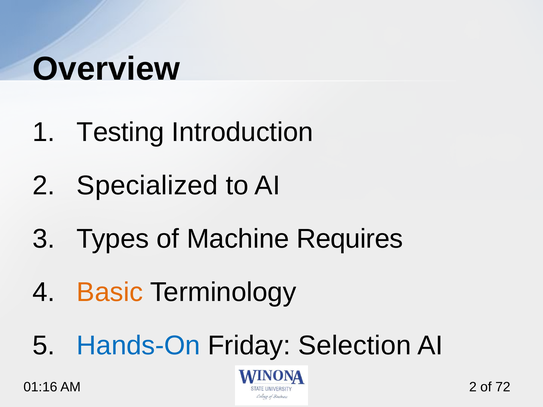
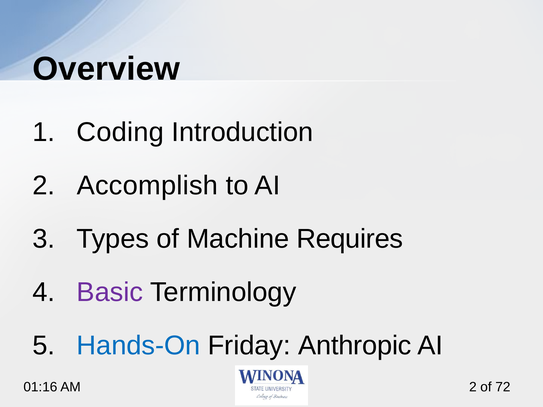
Testing: Testing -> Coding
Specialized: Specialized -> Accomplish
Basic colour: orange -> purple
Selection: Selection -> Anthropic
